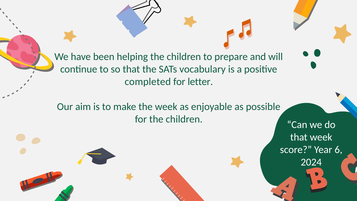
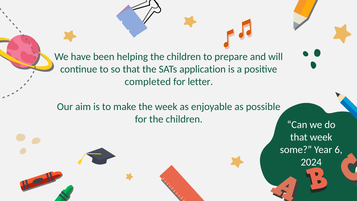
vocabulary: vocabulary -> application
score: score -> some
